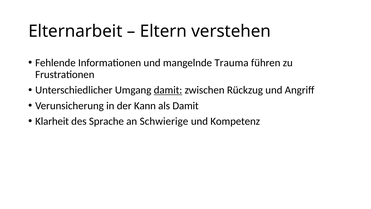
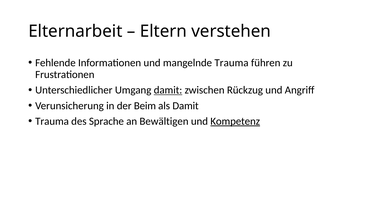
Kann: Kann -> Beim
Klarheit at (52, 121): Klarheit -> Trauma
Schwierige: Schwierige -> Bewältigen
Kompetenz underline: none -> present
